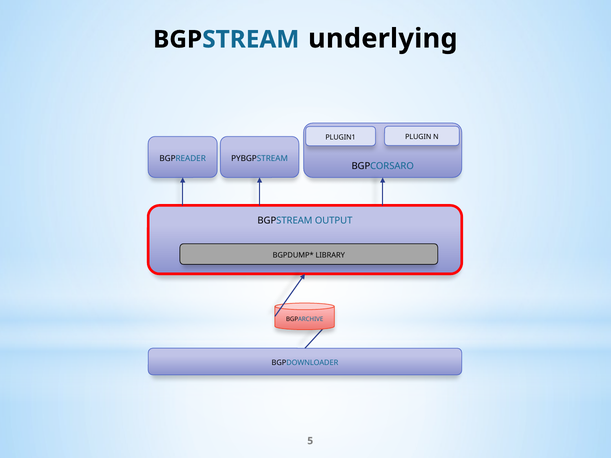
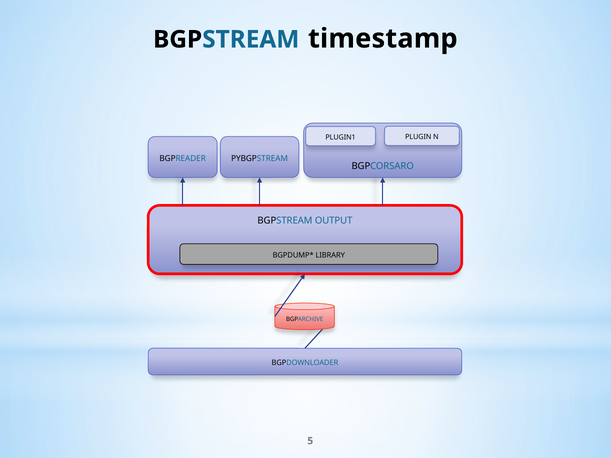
underlying: underlying -> timestamp
